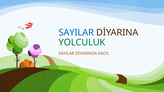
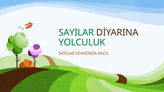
SAYILAR at (76, 33) colour: blue -> green
